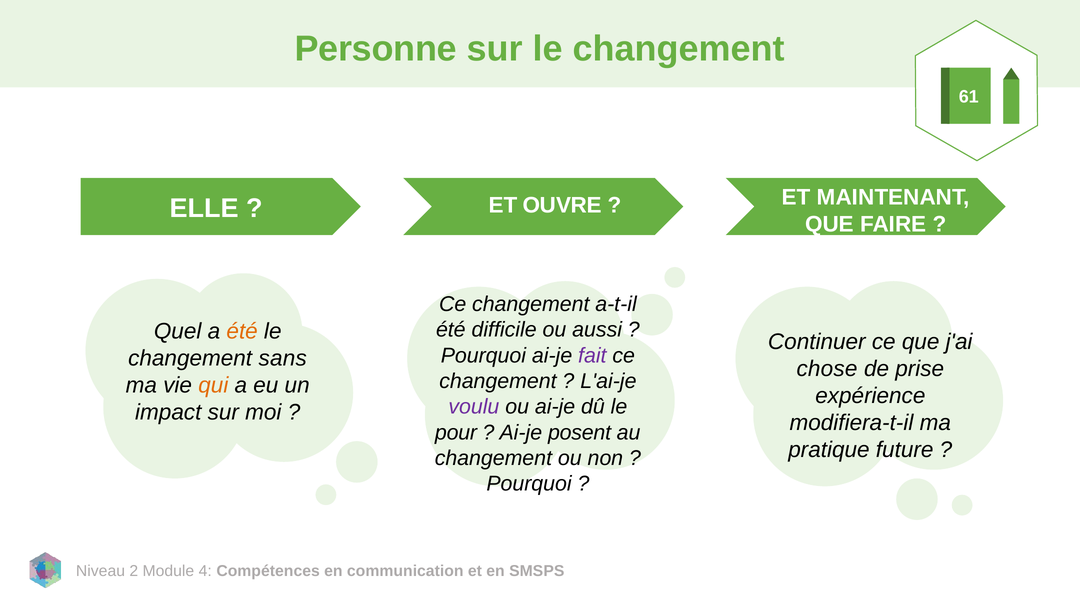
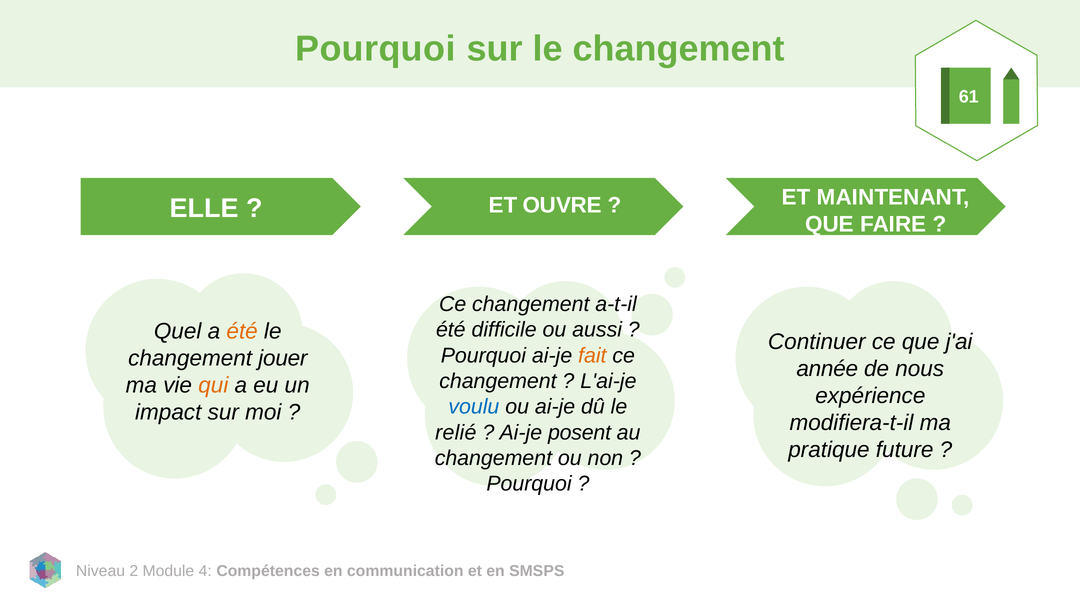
Personne at (376, 49): Personne -> Pourquoi
fait colour: purple -> orange
sans: sans -> jouer
chose: chose -> année
prise: prise -> nous
voulu colour: purple -> blue
pour: pour -> relié
